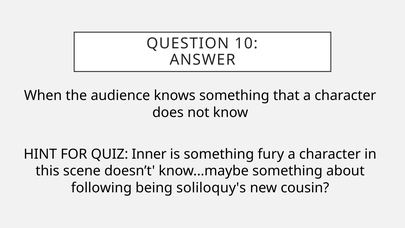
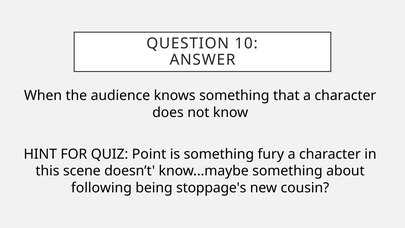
Inner: Inner -> Point
soliloquy's: soliloquy's -> stoppage's
